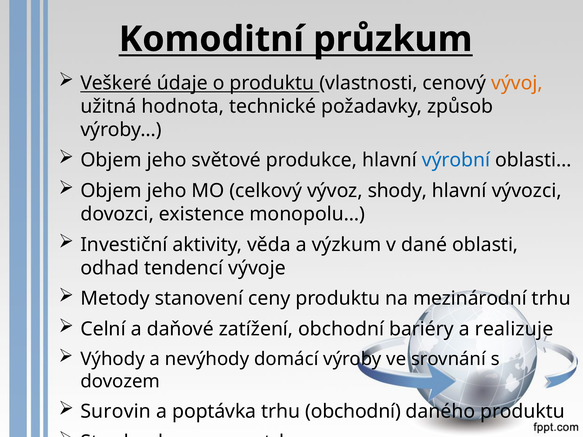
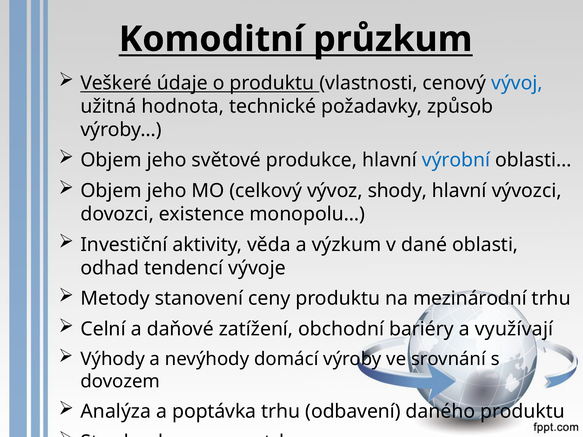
vývoj colour: orange -> blue
realizuje: realizuje -> využívají
Surovin: Surovin -> Analýza
trhu obchodní: obchodní -> odbavení
